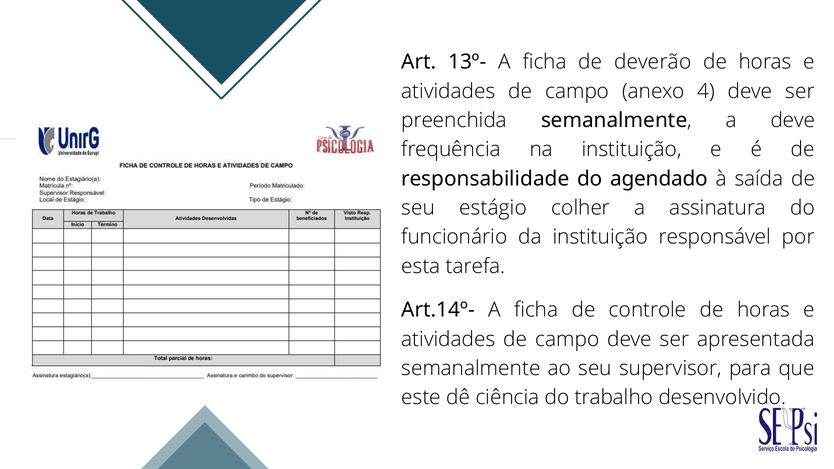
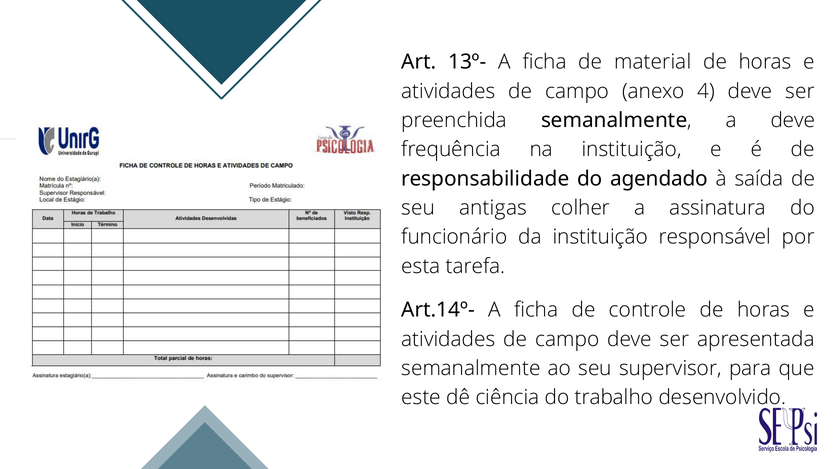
deverão: deverão -> material
estágio: estágio -> antigas
